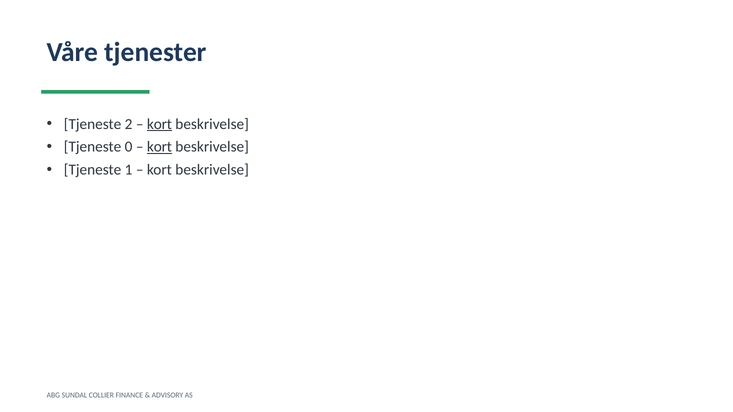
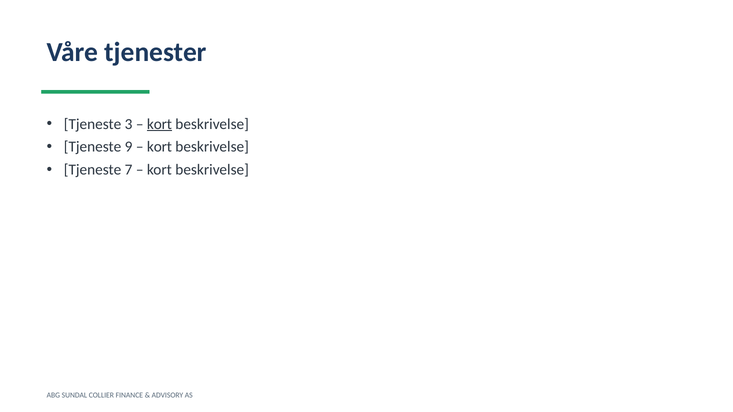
2: 2 -> 3
0: 0 -> 9
kort at (159, 147) underline: present -> none
1: 1 -> 7
